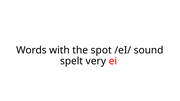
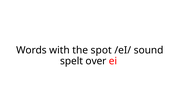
very: very -> over
